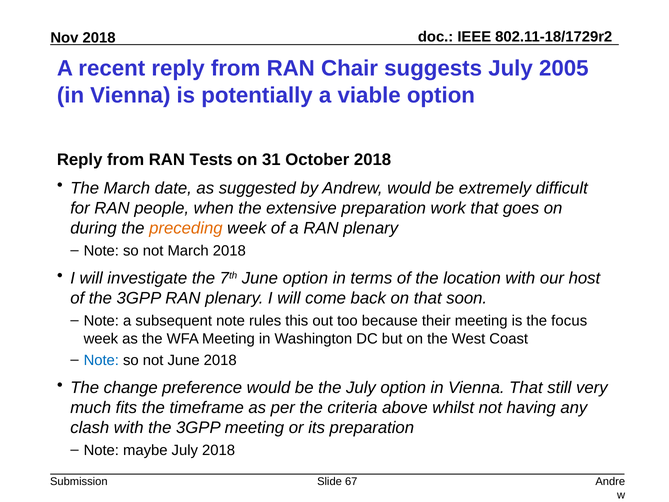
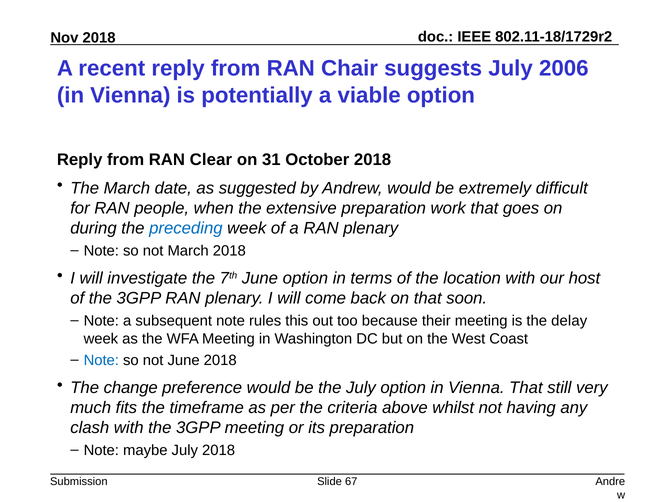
2005: 2005 -> 2006
Tests: Tests -> Clear
preceding colour: orange -> blue
focus: focus -> delay
